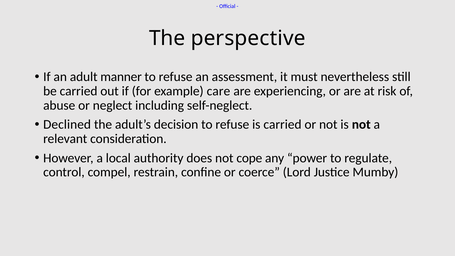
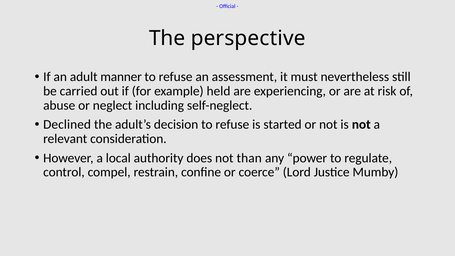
care: care -> held
is carried: carried -> started
cope: cope -> than
